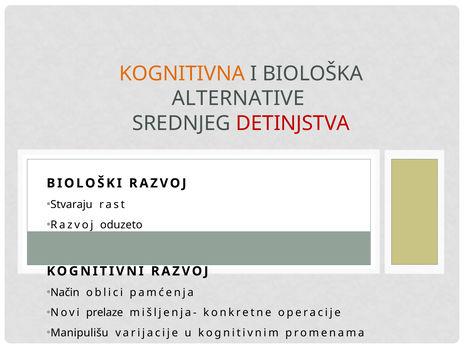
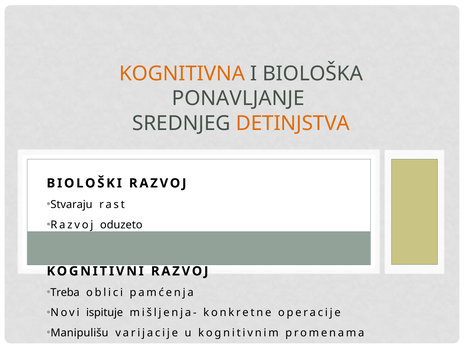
ALTERNATIVE: ALTERNATIVE -> PONAVLJANJE
DETINJSTVA colour: red -> orange
Način: Način -> Treba
prelaze: prelaze -> ispituje
